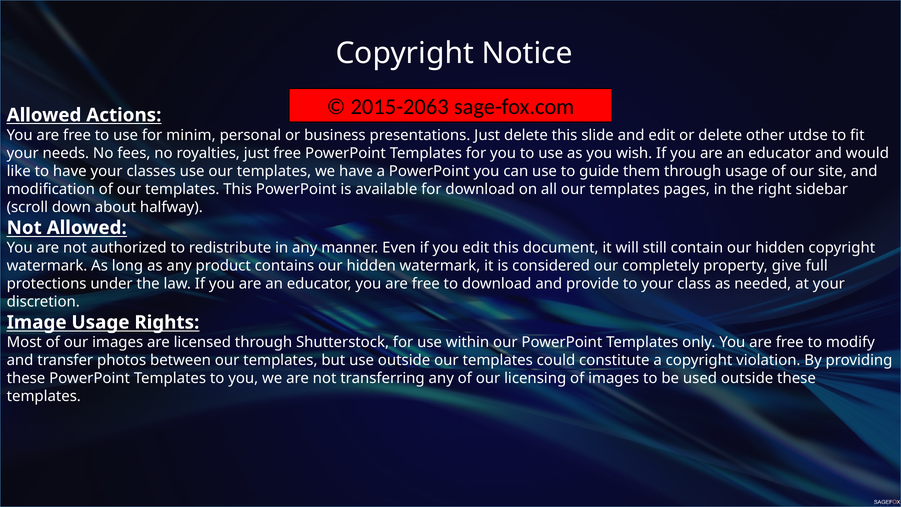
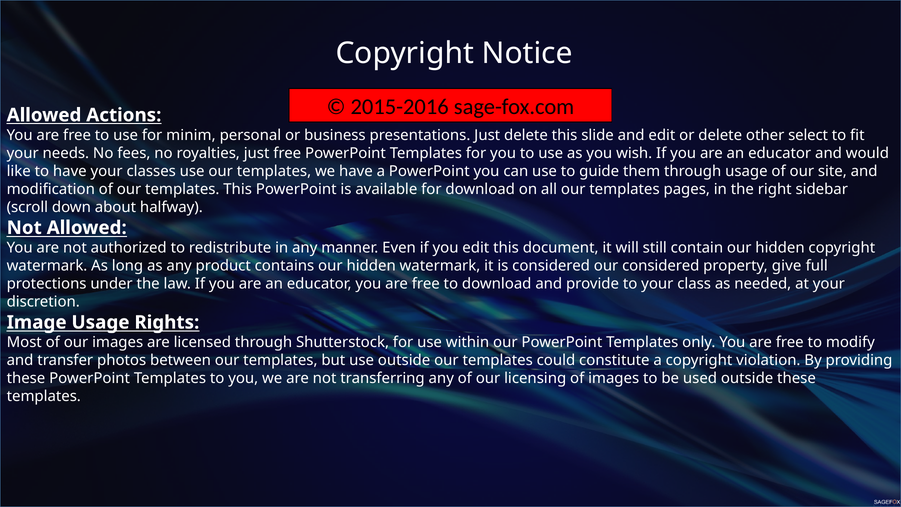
2015-2063: 2015-2063 -> 2015-2016
utdse: utdse -> select
our completely: completely -> considered
